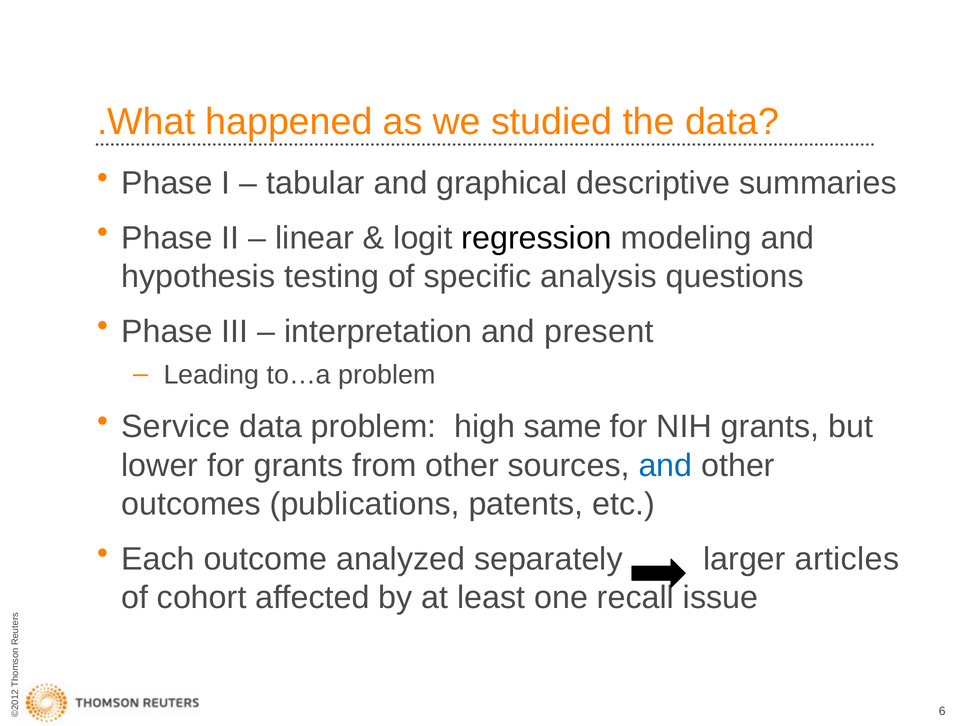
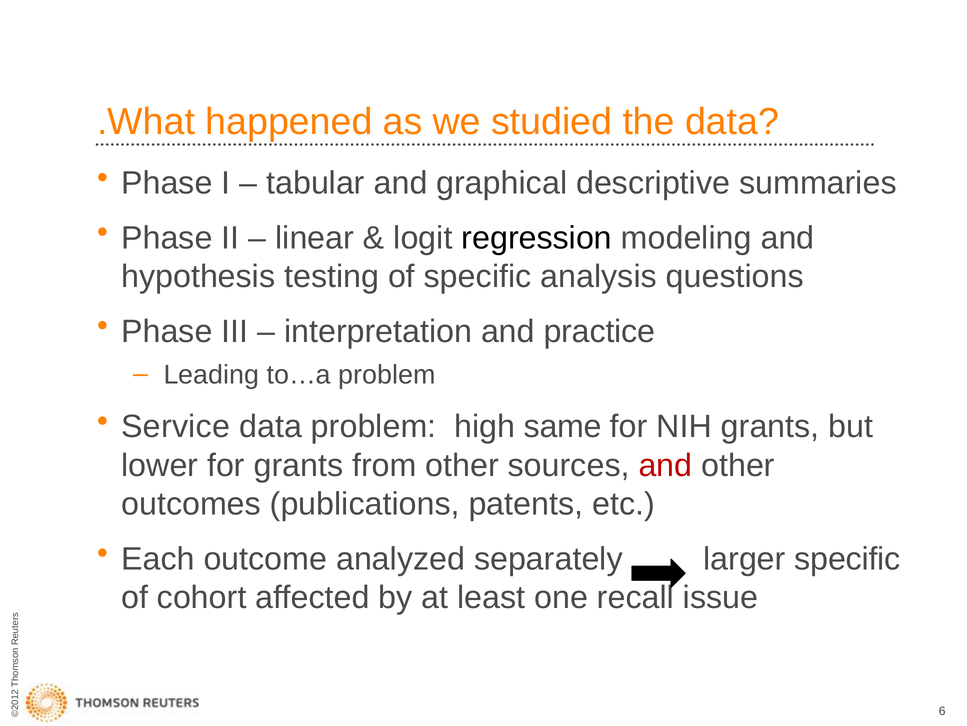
present: present -> practice
and at (665, 465) colour: blue -> red
larger articles: articles -> specific
